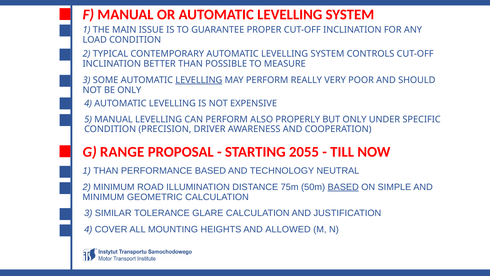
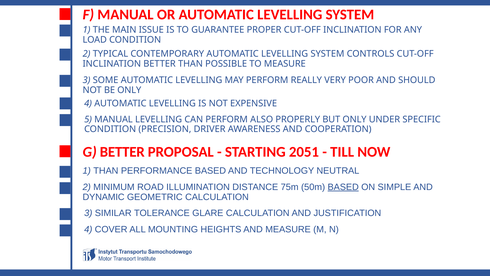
LEVELLING at (199, 80) underline: present -> none
G RANGE: RANGE -> BETTER
2055: 2055 -> 2051
MINIMUM at (104, 197): MINIMUM -> DYNAMIC
AND ALLOWED: ALLOWED -> MEASURE
